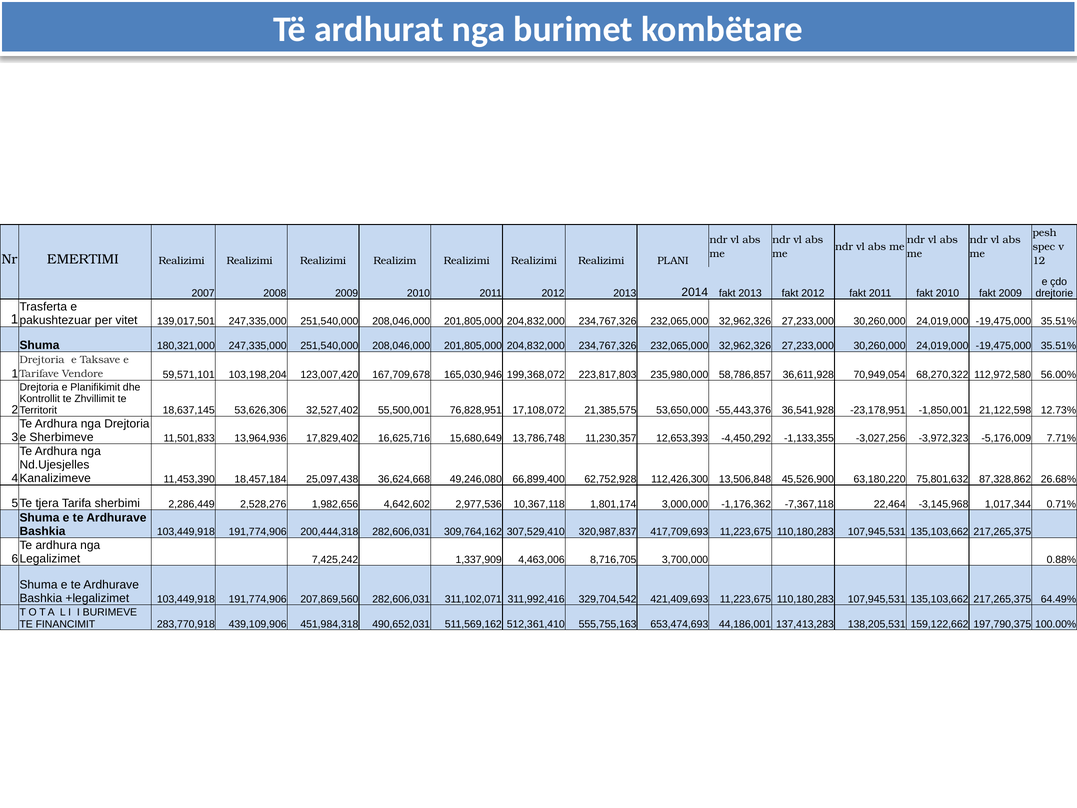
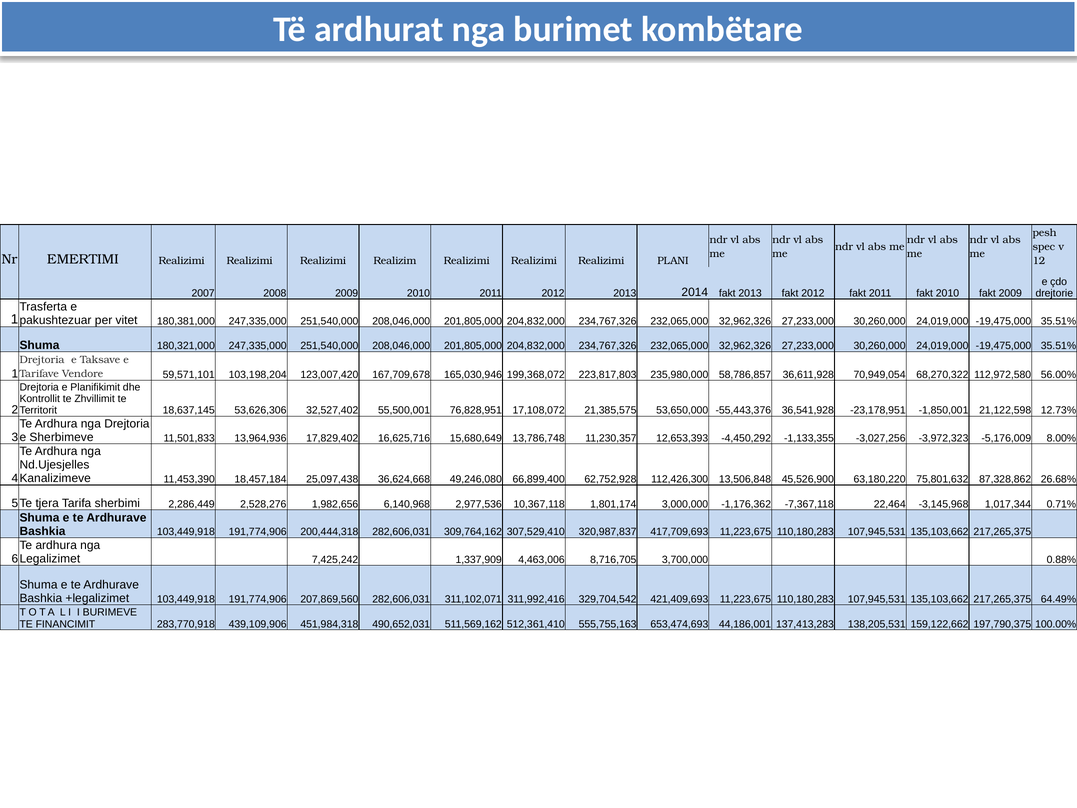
139,017,501: 139,017,501 -> 180,381,000
7.71%: 7.71% -> 8.00%
4,642,602: 4,642,602 -> 6,140,968
